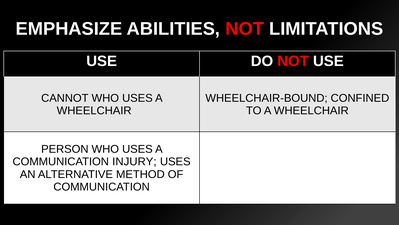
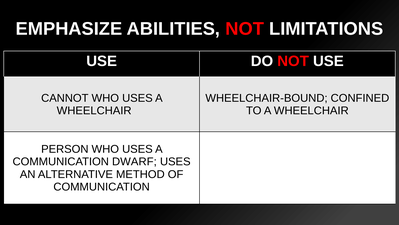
INJURY: INJURY -> DWARF
